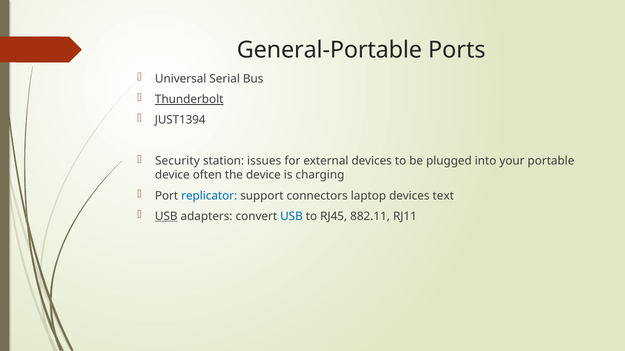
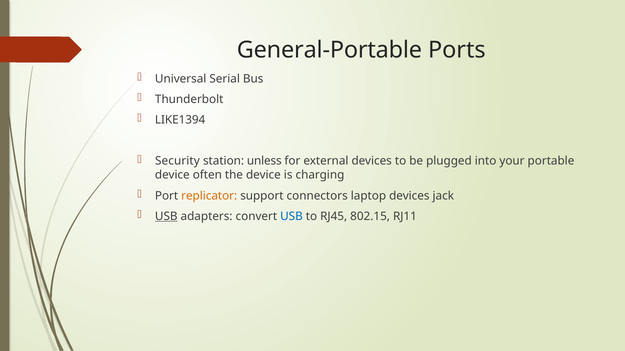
Thunderbolt underline: present -> none
JUST1394: JUST1394 -> LIKE1394
issues: issues -> unless
replicator colour: blue -> orange
text: text -> jack
882.11: 882.11 -> 802.15
